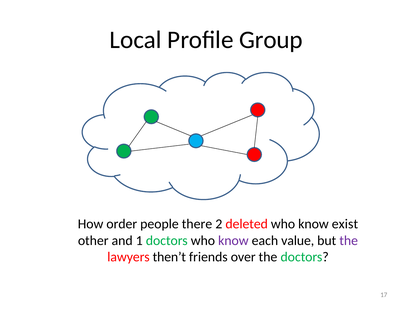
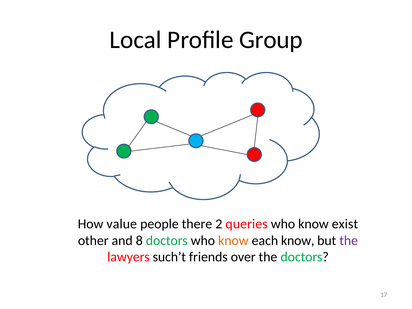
order: order -> value
deleted: deleted -> queries
1: 1 -> 8
know at (233, 241) colour: purple -> orange
each value: value -> know
then’t: then’t -> such’t
